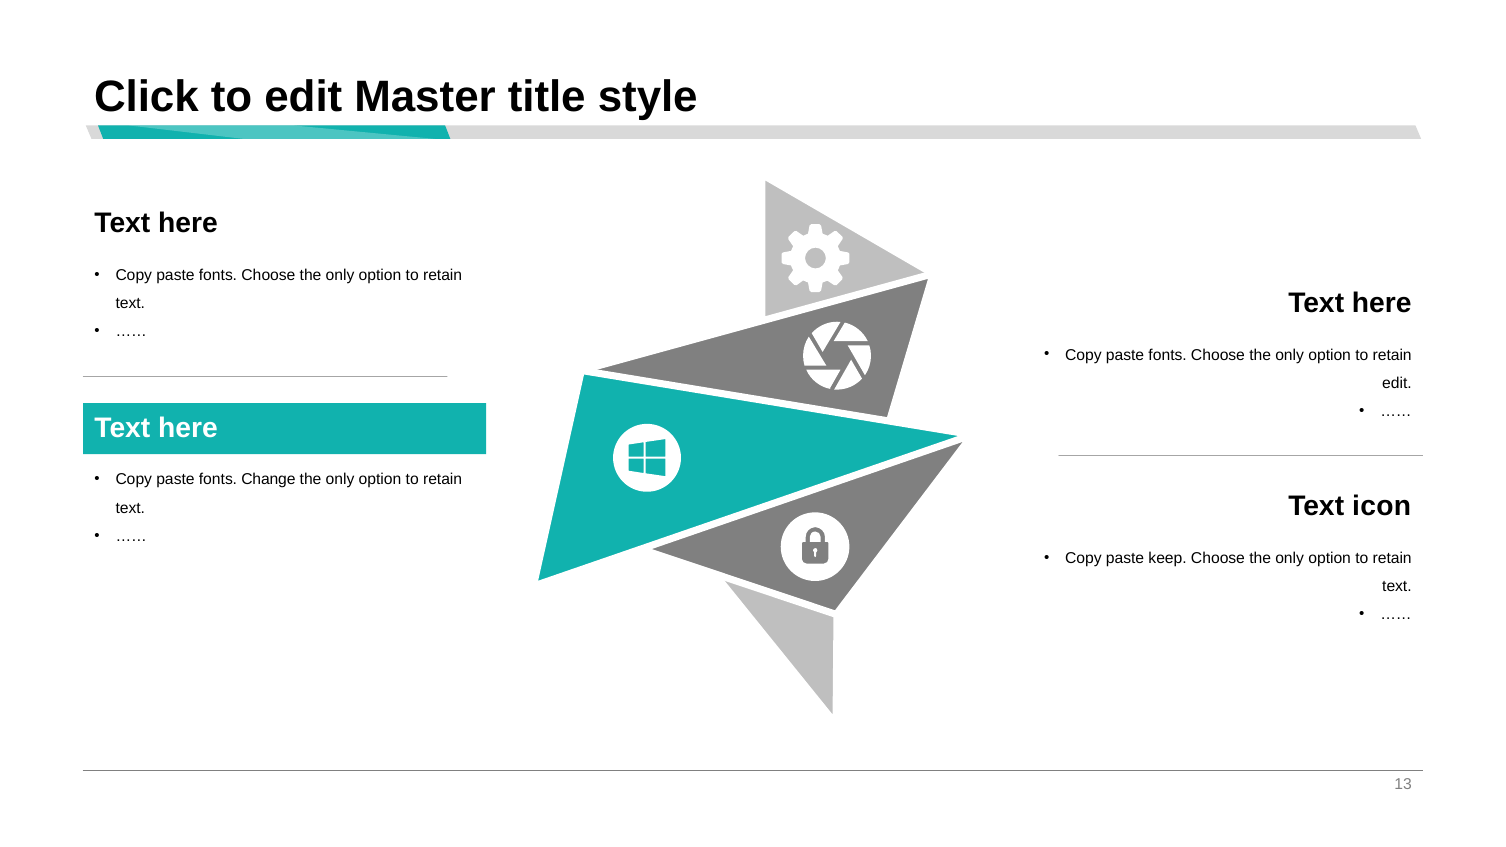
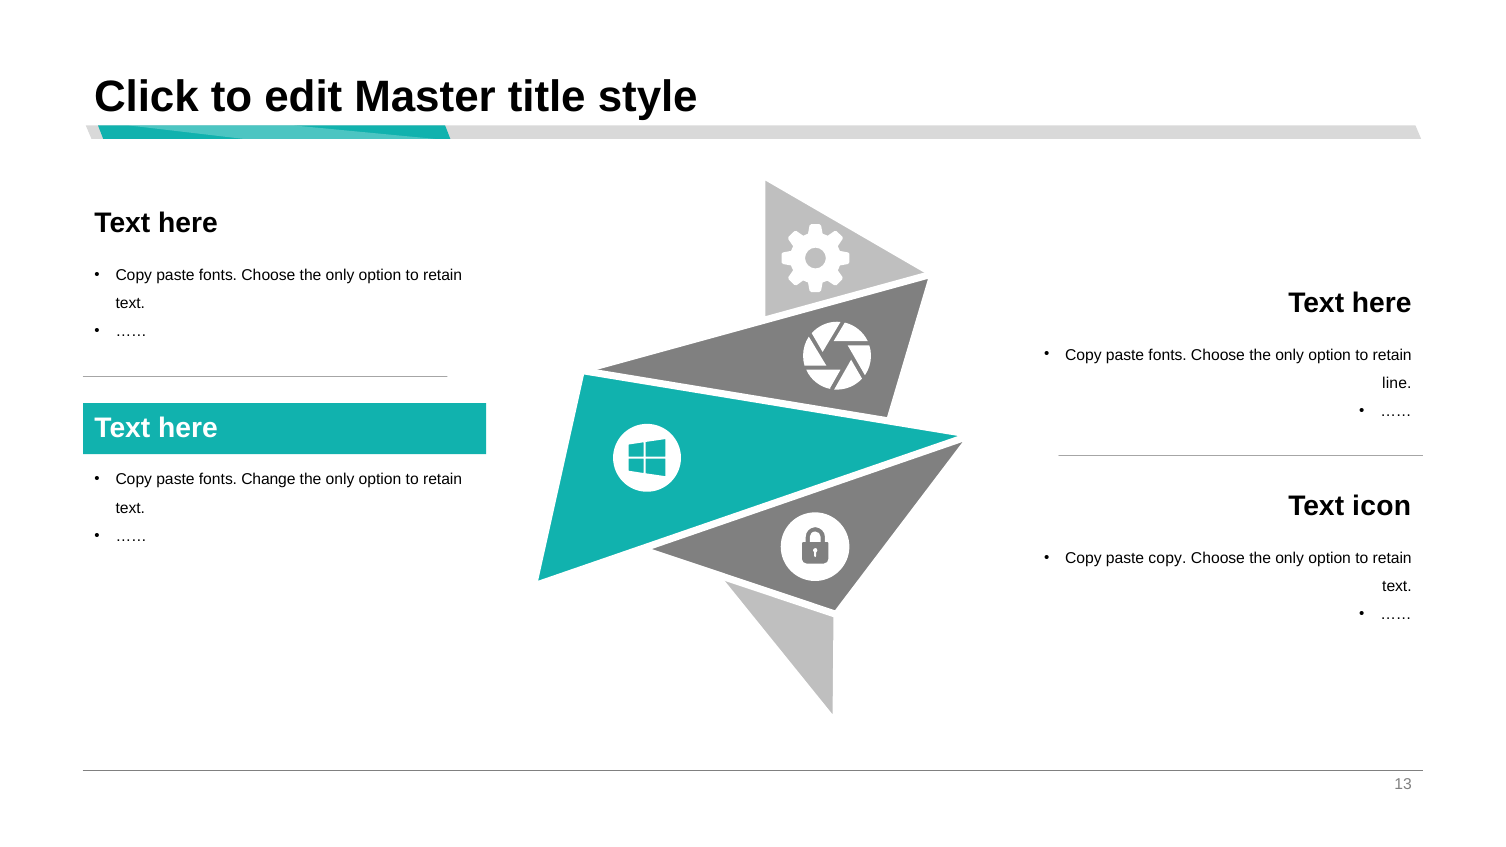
edit at (1397, 383): edit -> line
paste keep: keep -> copy
